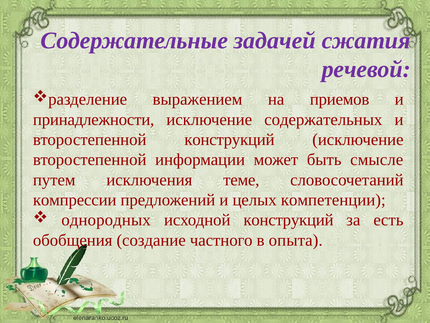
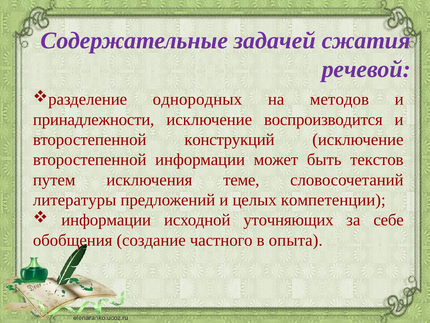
выражением: выражением -> однородных
приемов: приемов -> методов
содержательных: содержательных -> воспроизводится
смысле: смысле -> текстов
компрессии: компрессии -> литературы
однородных at (106, 220): однородных -> информации
исходной конструкций: конструкций -> уточняющих
есть: есть -> себе
